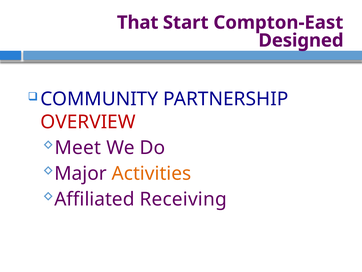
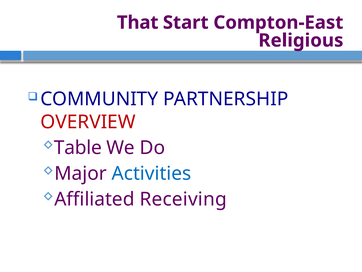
Designed: Designed -> Religious
Meet: Meet -> Table
Activities colour: orange -> blue
